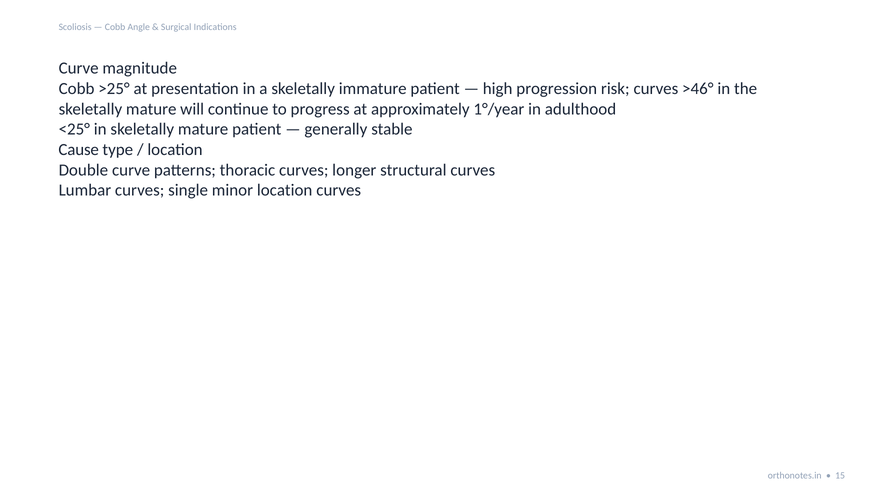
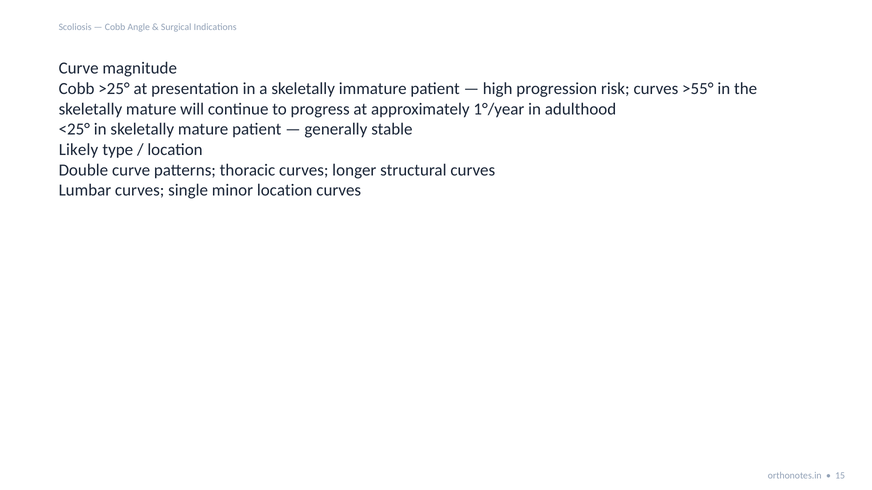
>46°: >46° -> >55°
Cause: Cause -> Likely
